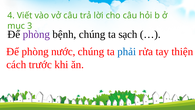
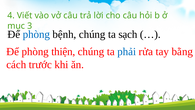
phòng at (36, 34) colour: purple -> blue
nước: nước -> thiện
thiện: thiện -> bằng
